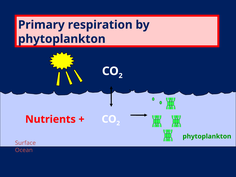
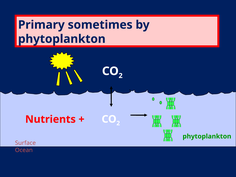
respiration: respiration -> sometimes
